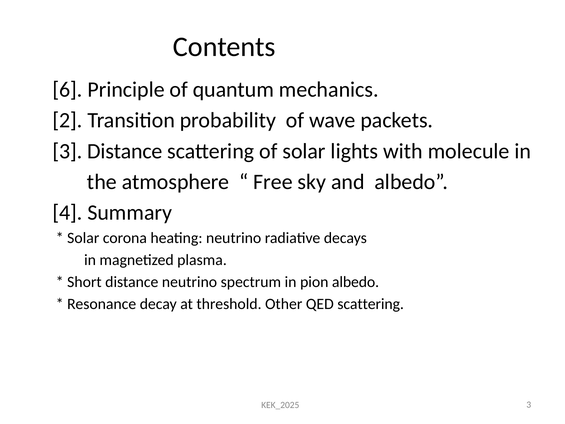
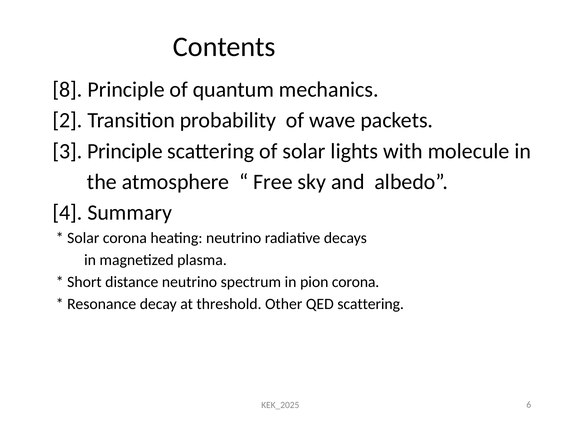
6: 6 -> 8
3 Distance: Distance -> Principle
pion albedo: albedo -> corona
KEK_2025 3: 3 -> 6
